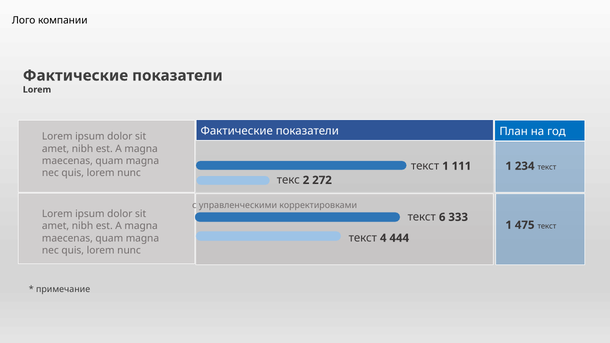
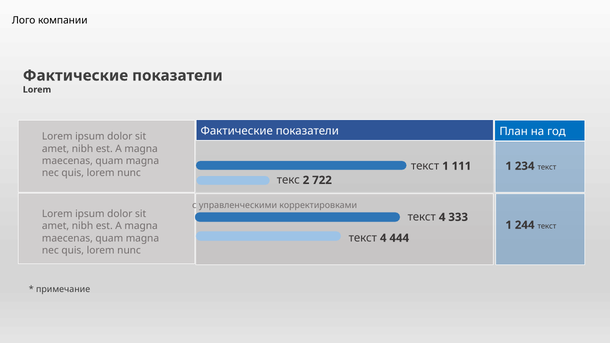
272: 272 -> 722
6 at (442, 217): 6 -> 4
475: 475 -> 244
